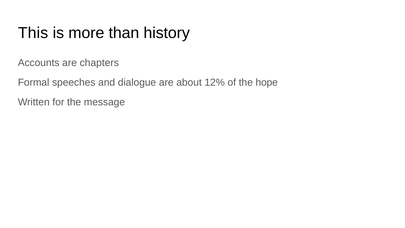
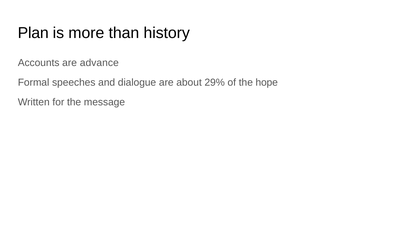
This: This -> Plan
chapters: chapters -> advance
12%: 12% -> 29%
